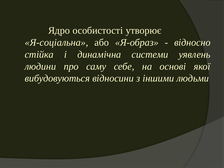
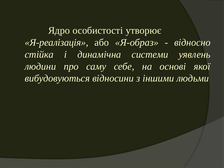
Я-соціальна: Я-соціальна -> Я-реалізація
